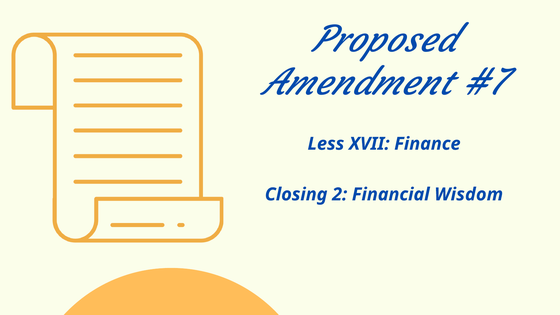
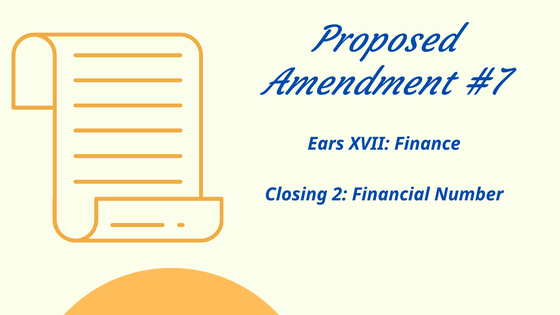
Less: Less -> Ears
Wisdom: Wisdom -> Number
